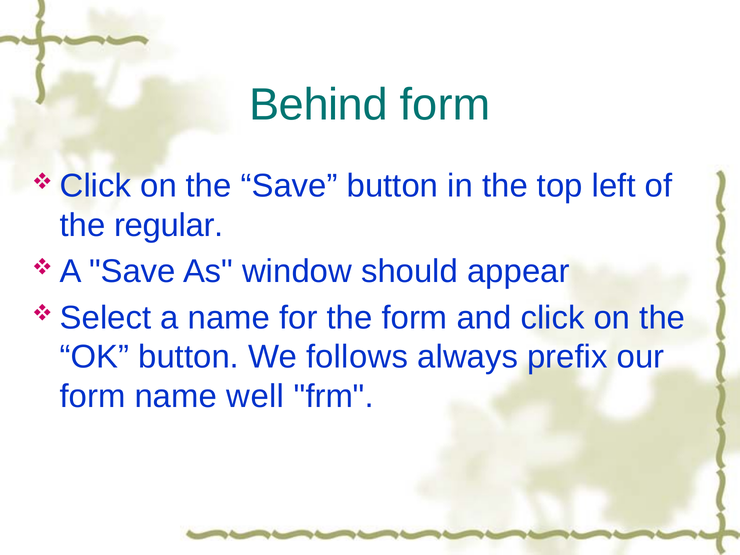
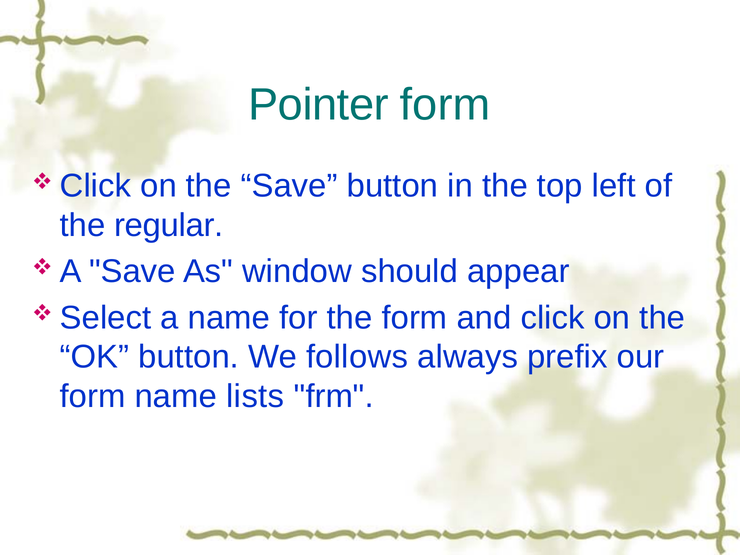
Behind: Behind -> Pointer
well: well -> lists
